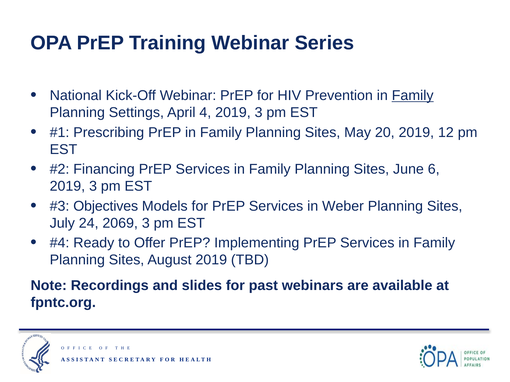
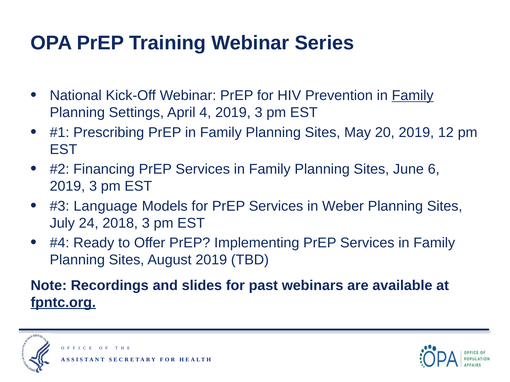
Objectives: Objectives -> Language
2069: 2069 -> 2018
fpntc.org underline: none -> present
